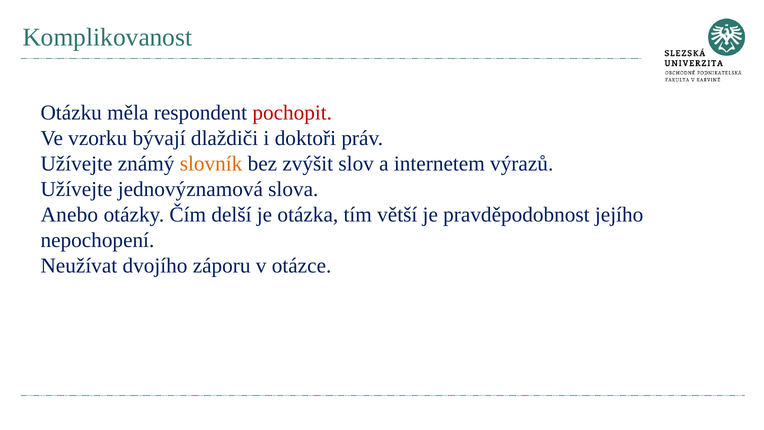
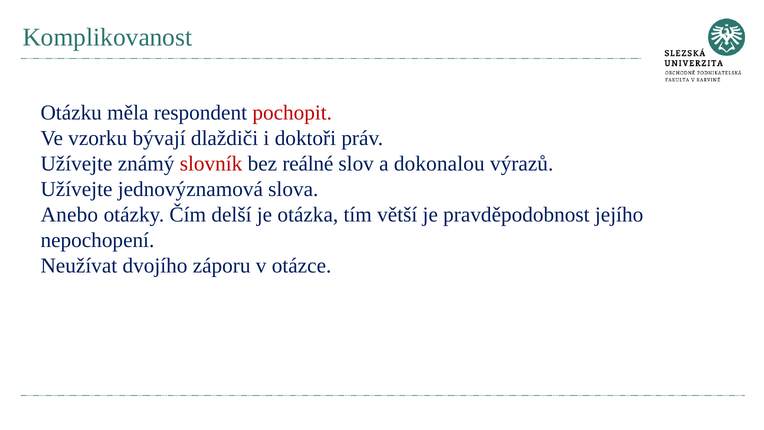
slovník colour: orange -> red
zvýšit: zvýšit -> reálné
internetem: internetem -> dokonalou
